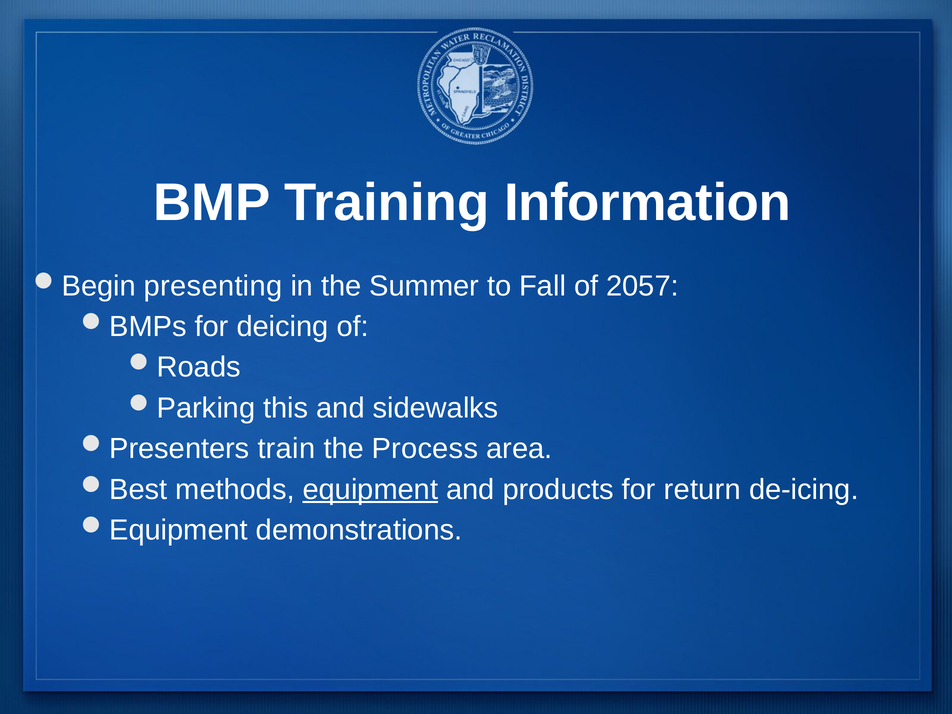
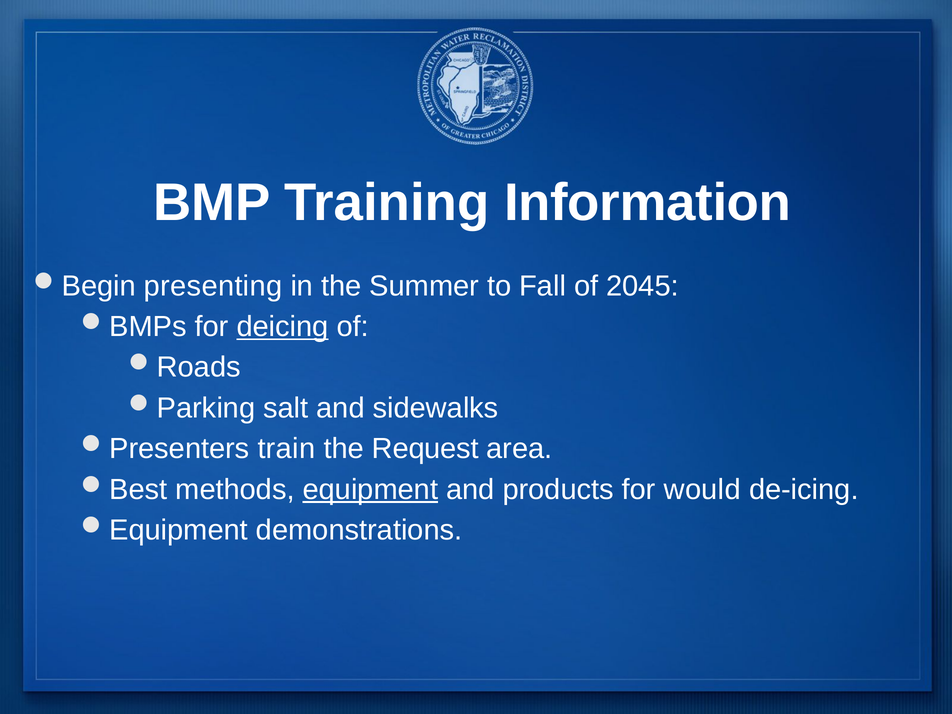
2057: 2057 -> 2045
deicing underline: none -> present
this: this -> salt
Process: Process -> Request
return: return -> would
